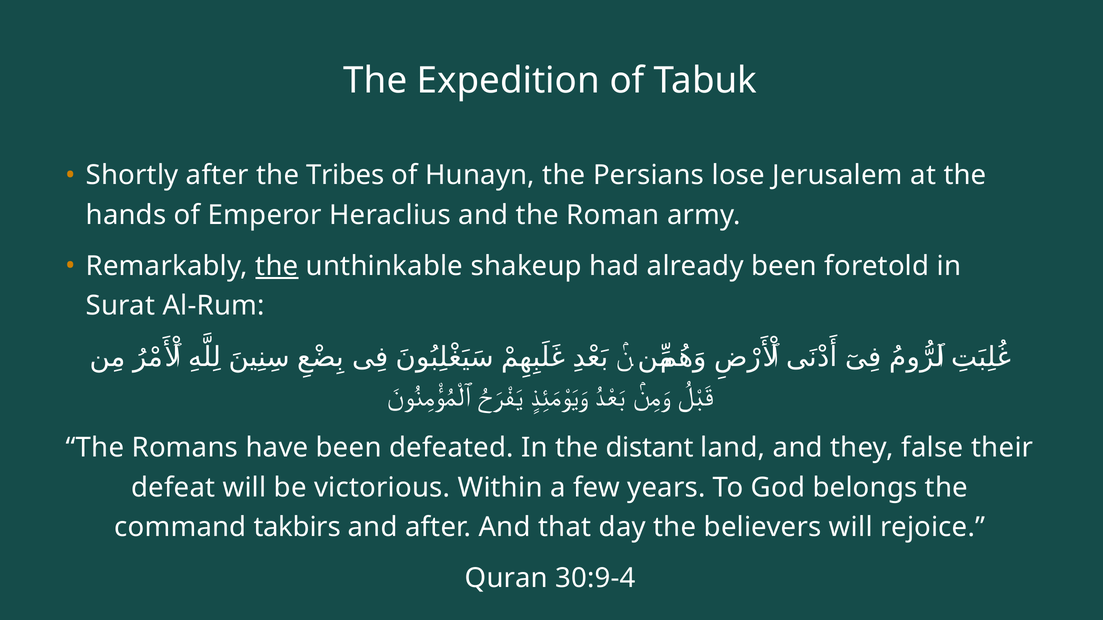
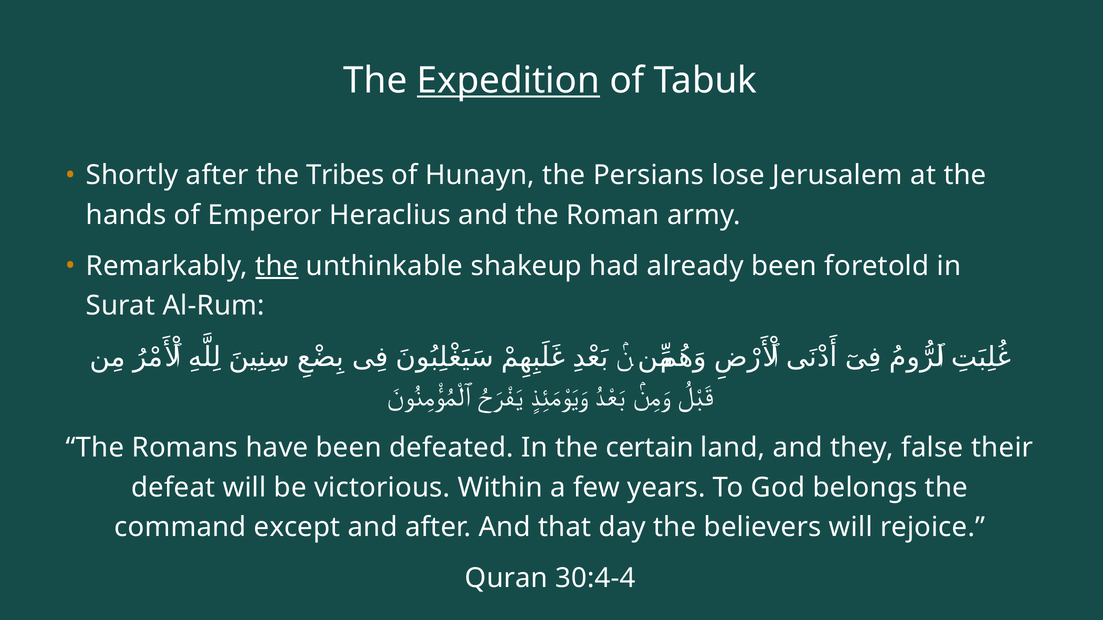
Expedition underline: none -> present
distant: distant -> certain
takbirs: takbirs -> except
30:9-4: 30:9-4 -> 30:4-4
